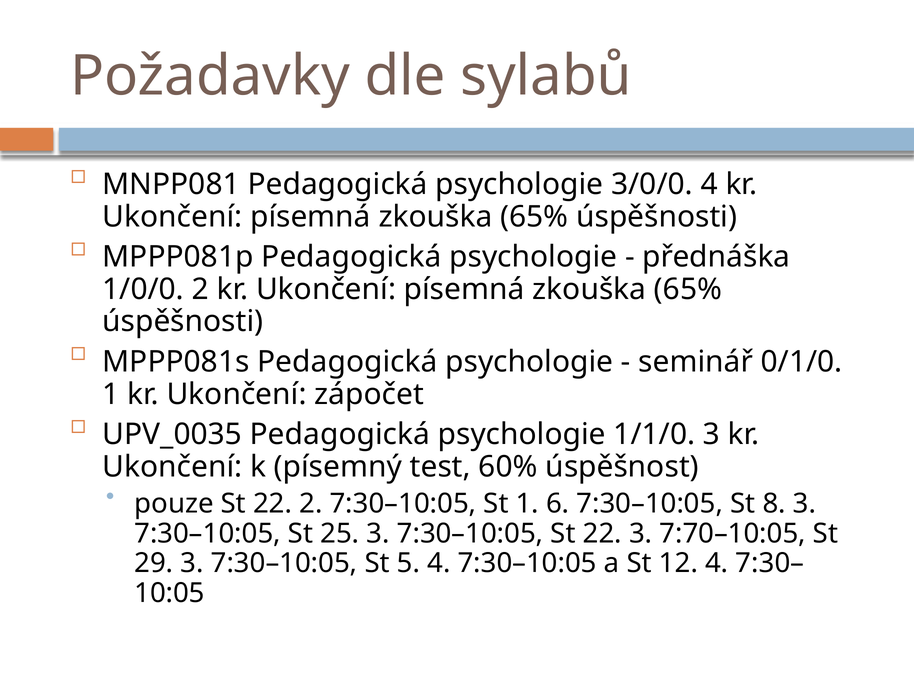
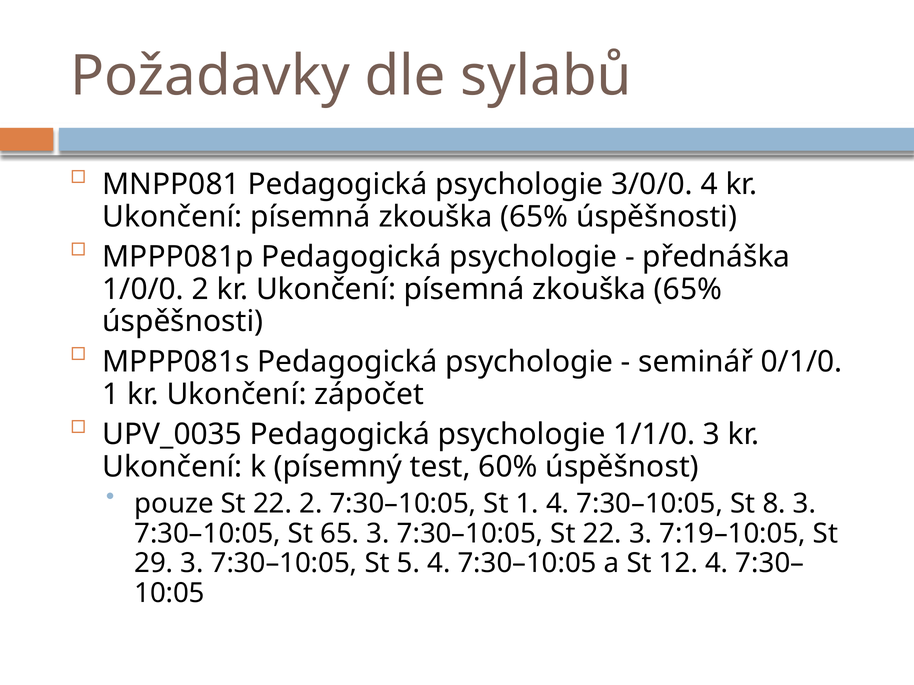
1 6: 6 -> 4
25: 25 -> 65
7:70–10:05: 7:70–10:05 -> 7:19–10:05
